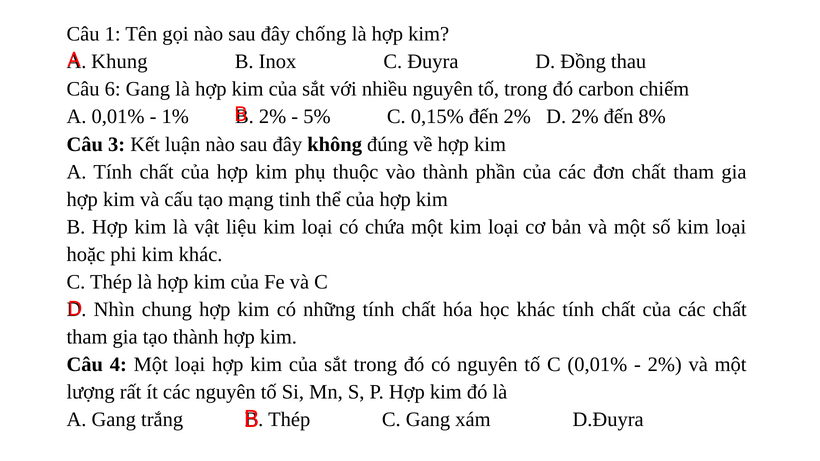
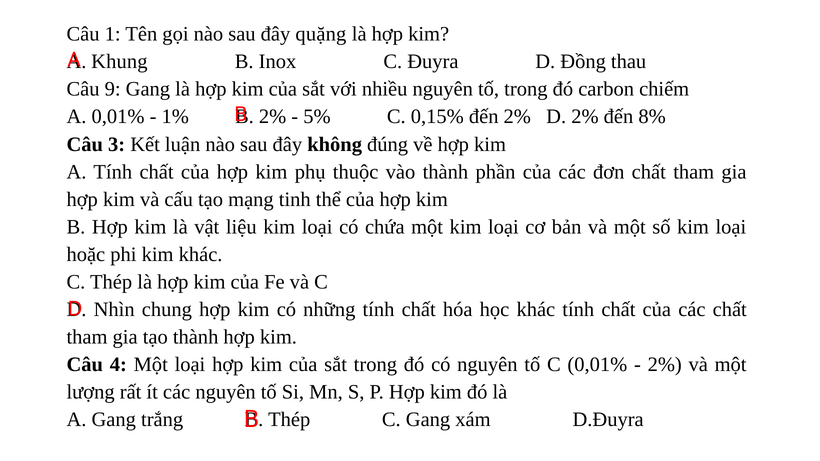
chống: chống -> quặng
6: 6 -> 9
